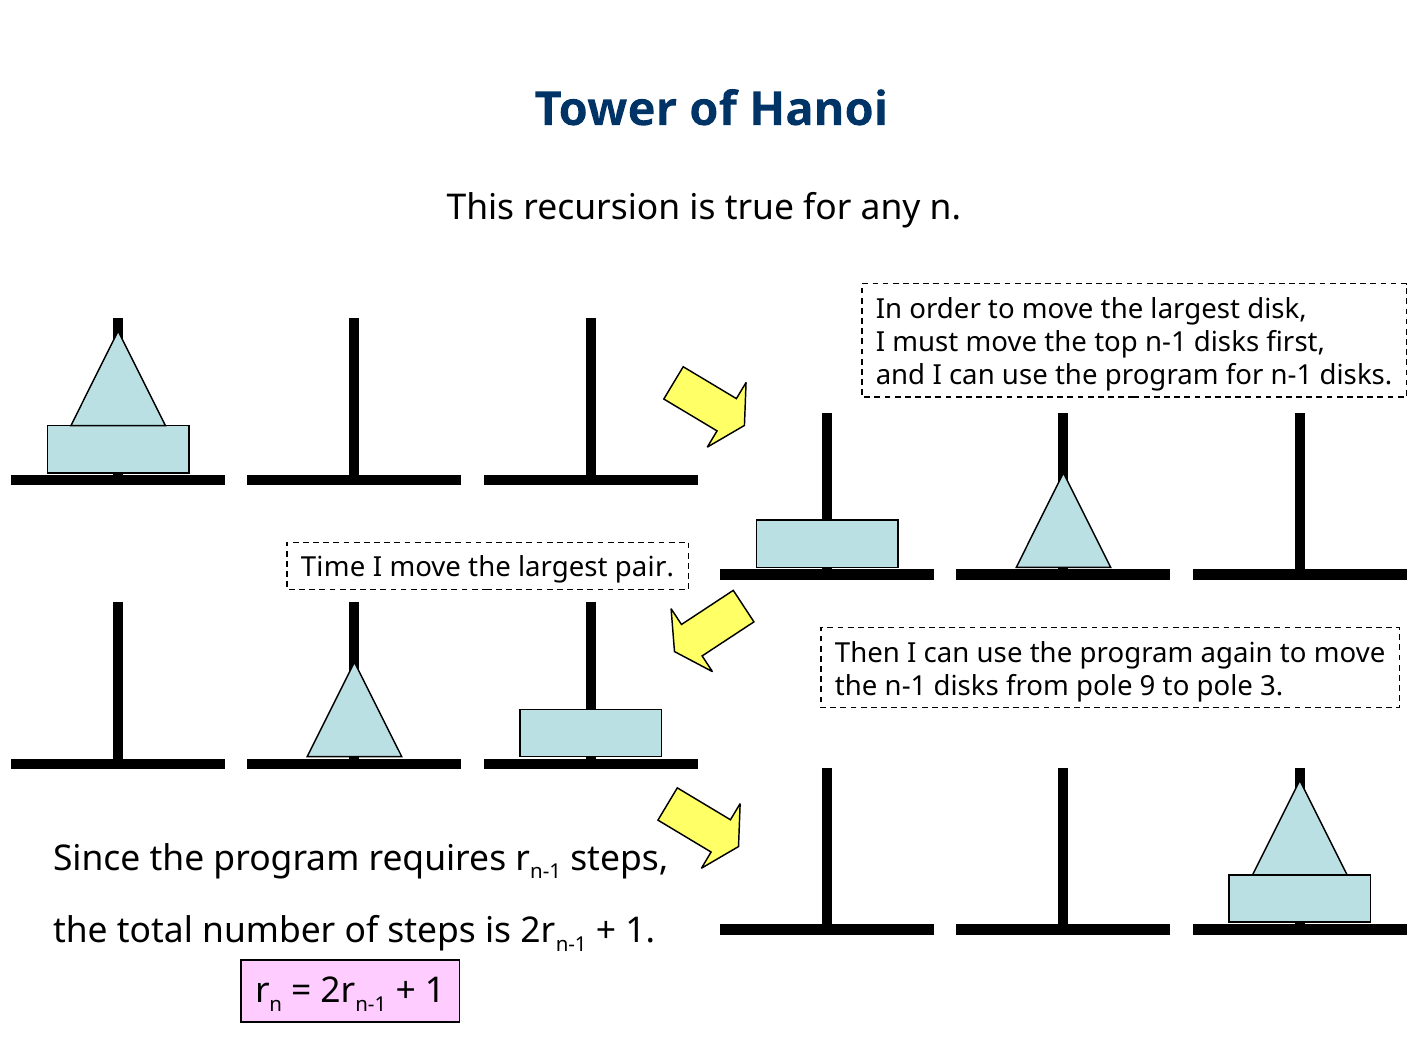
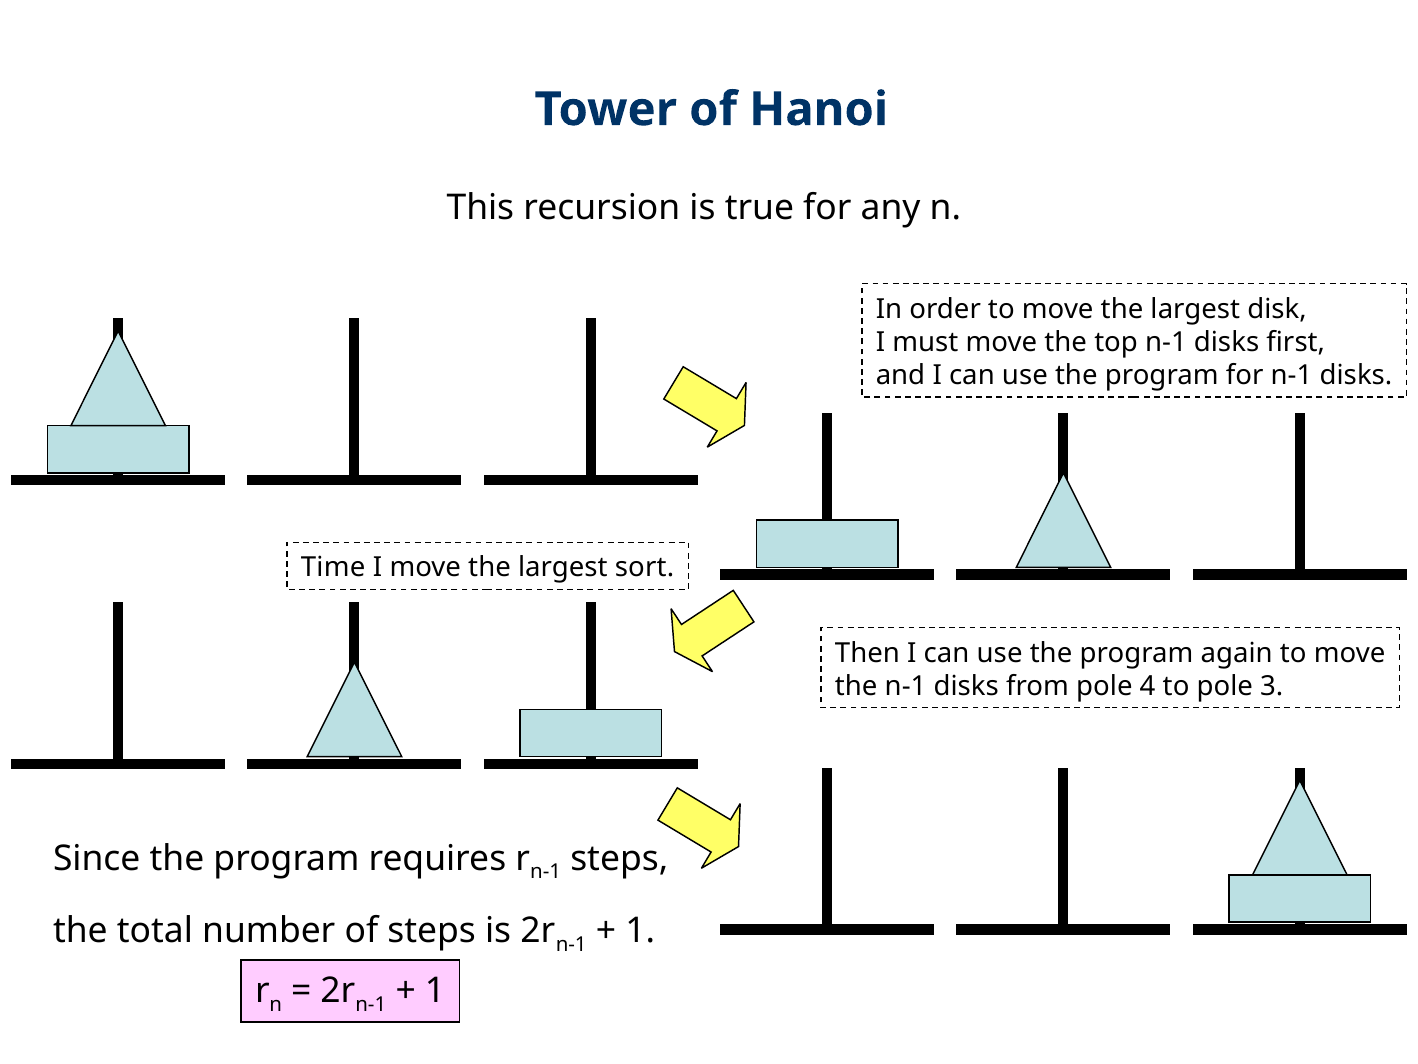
pair: pair -> sort
9: 9 -> 4
